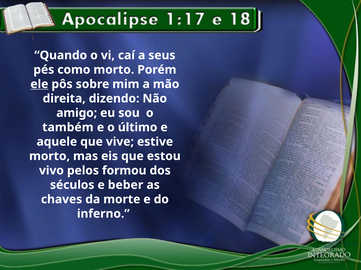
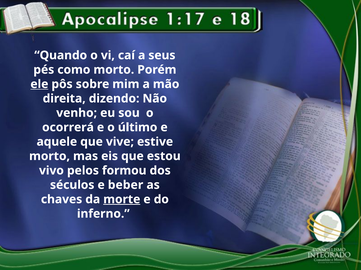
amigo: amigo -> venho
também: também -> ocorrerá
morte underline: none -> present
